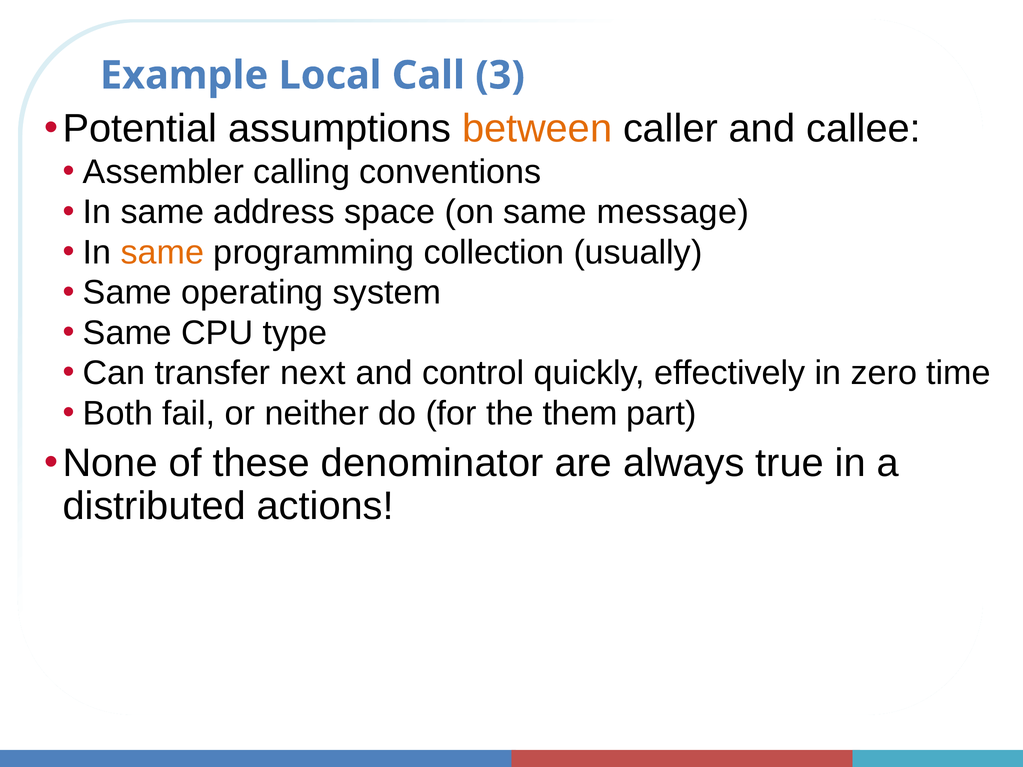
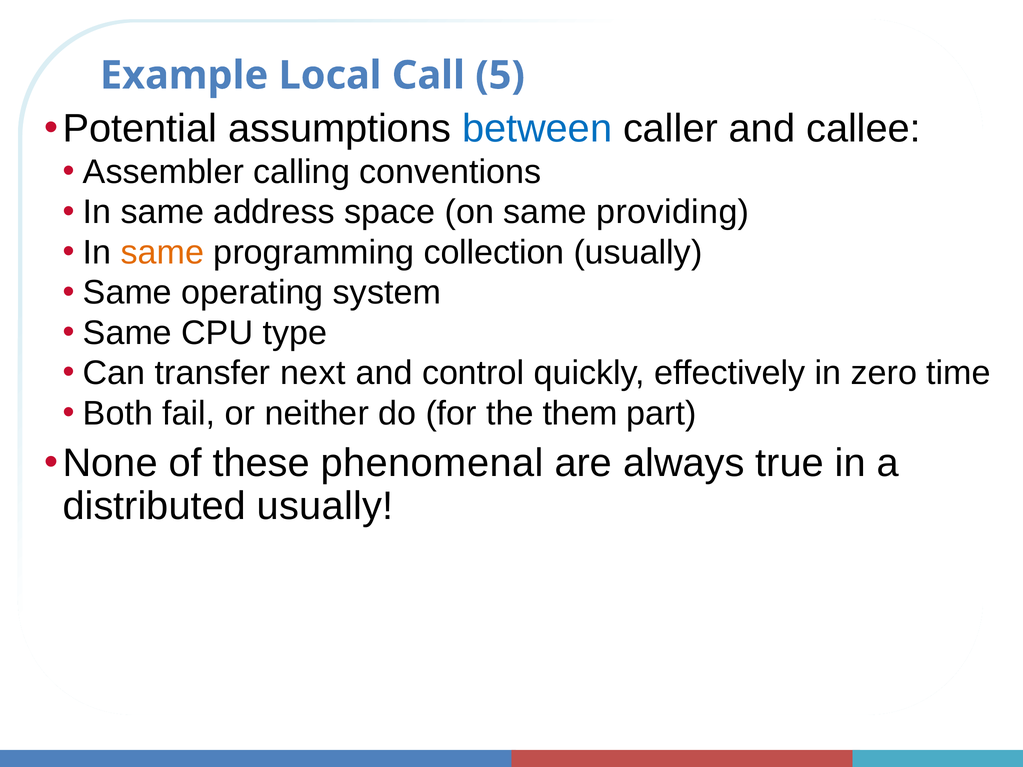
3: 3 -> 5
between colour: orange -> blue
message: message -> providing
denominator: denominator -> phenomenal
distributed actions: actions -> usually
